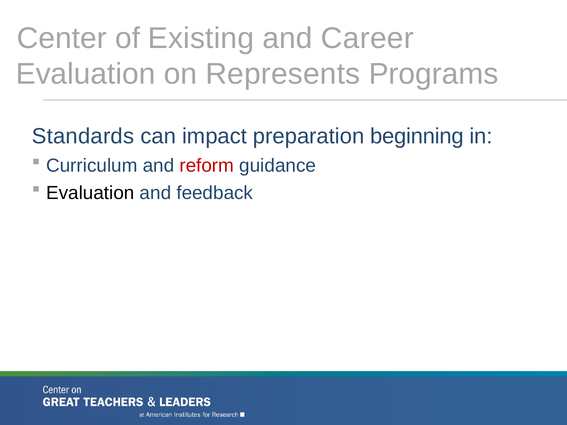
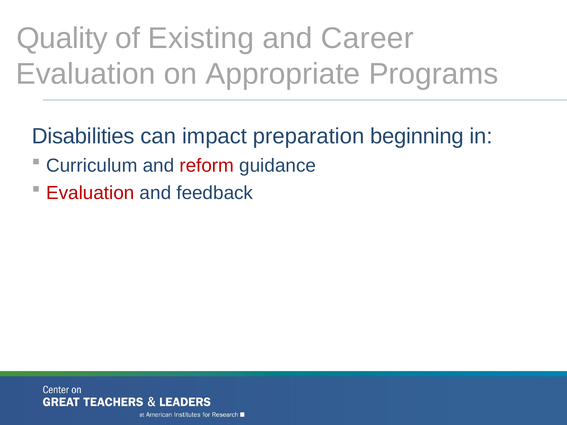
Center: Center -> Quality
Represents: Represents -> Appropriate
Standards: Standards -> Disabilities
Evaluation at (90, 193) colour: black -> red
